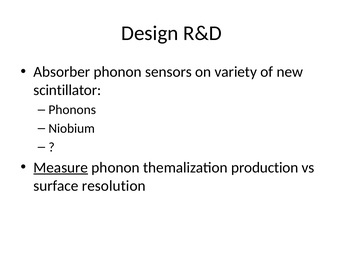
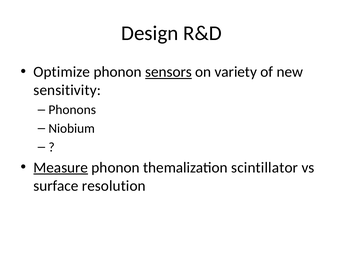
Absorber: Absorber -> Optimize
sensors underline: none -> present
scintillator: scintillator -> sensitivity
production: production -> scintillator
